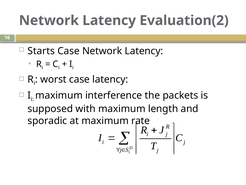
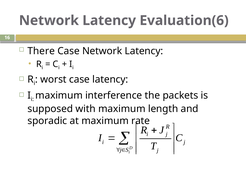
Evaluation(2: Evaluation(2 -> Evaluation(6
Starts: Starts -> There
